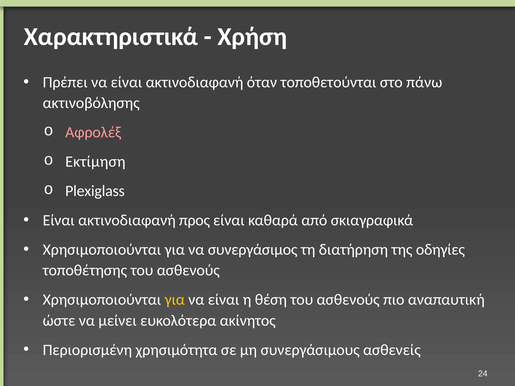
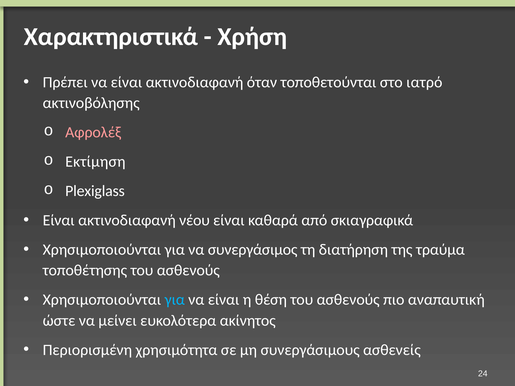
πάνω: πάνω -> ιατρό
προς: προς -> νέου
οδηγίες: οδηγίες -> τραύμα
για at (175, 300) colour: yellow -> light blue
